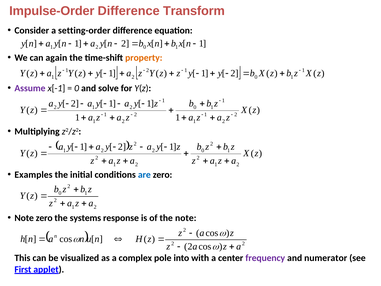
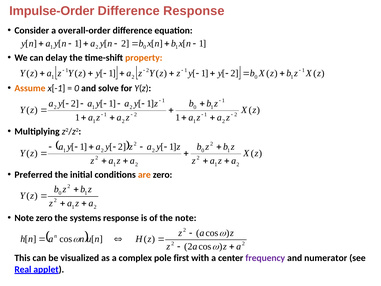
Difference Transform: Transform -> Response
setting-order: setting-order -> overall-order
again: again -> delay
Assume colour: purple -> orange
Examples: Examples -> Preferred
are colour: blue -> orange
into: into -> first
First: First -> Real
